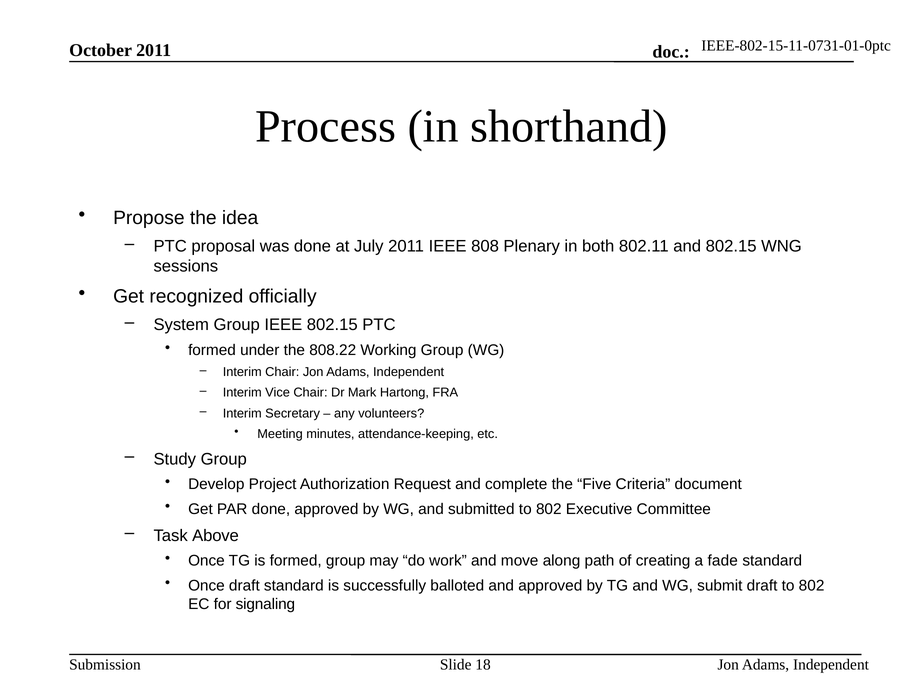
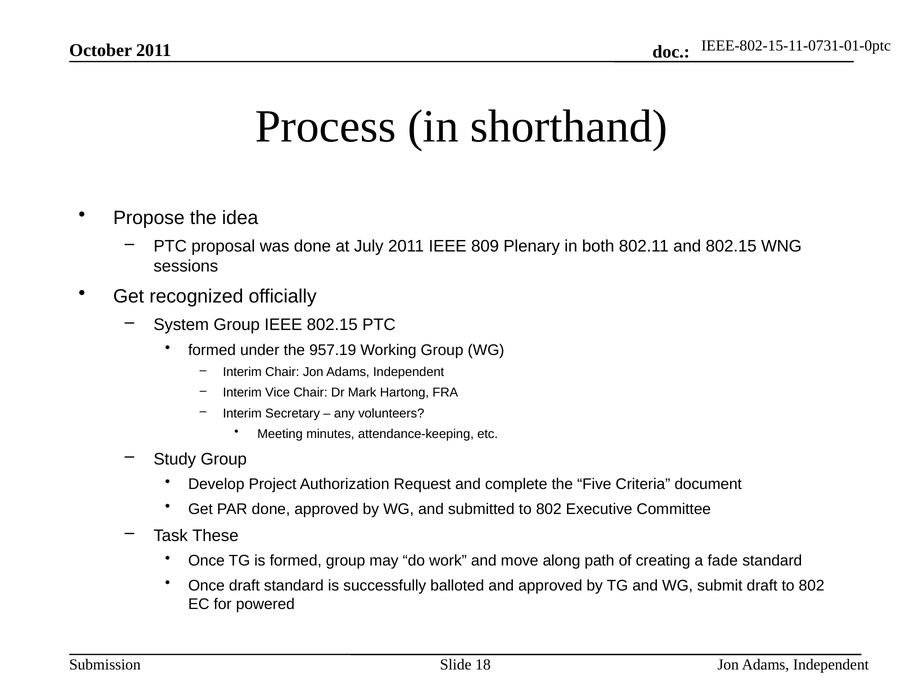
808: 808 -> 809
808.22: 808.22 -> 957.19
Above: Above -> These
signaling: signaling -> powered
